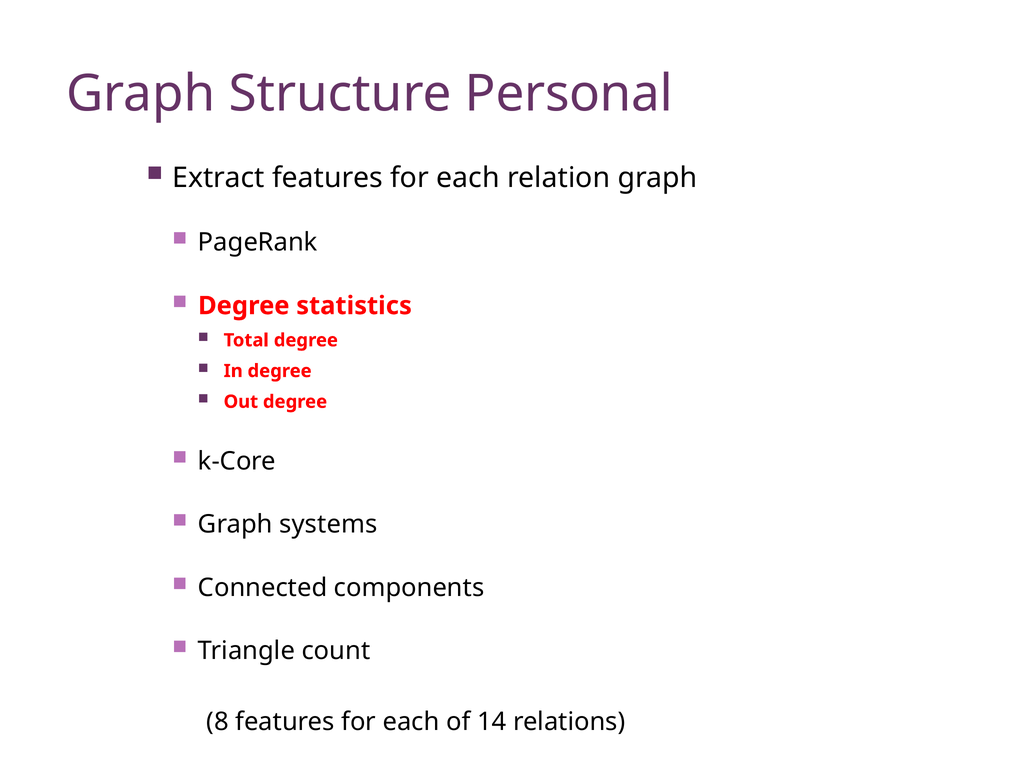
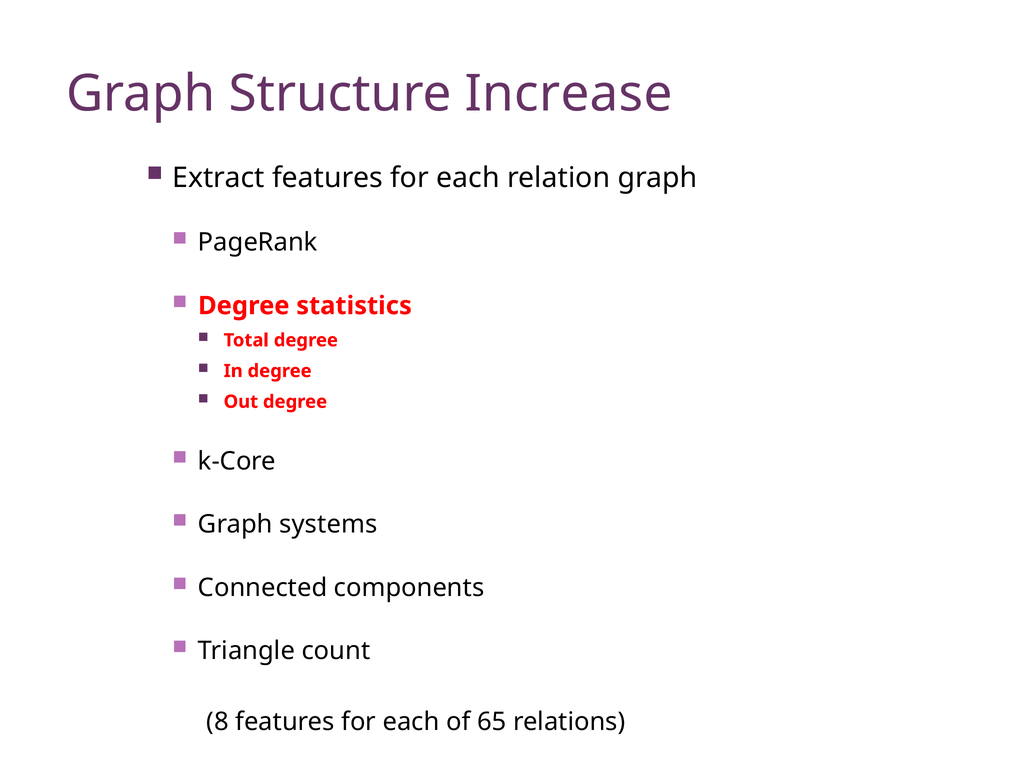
Personal: Personal -> Increase
14: 14 -> 65
